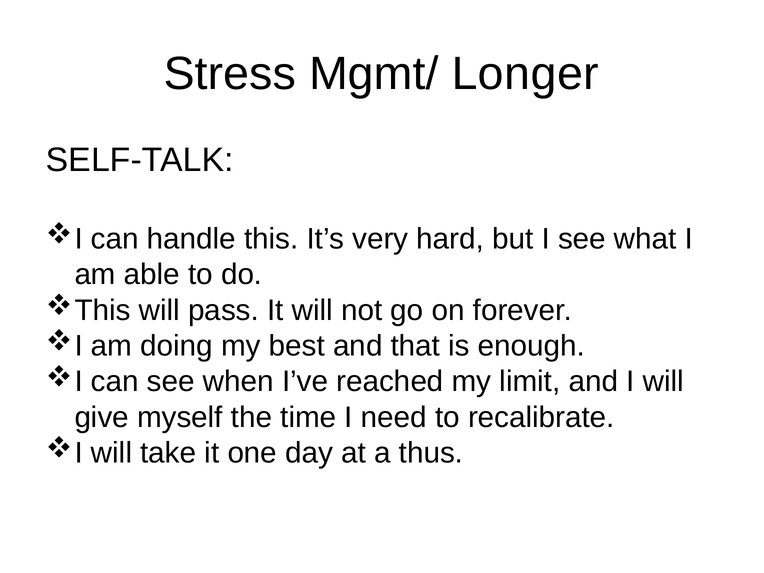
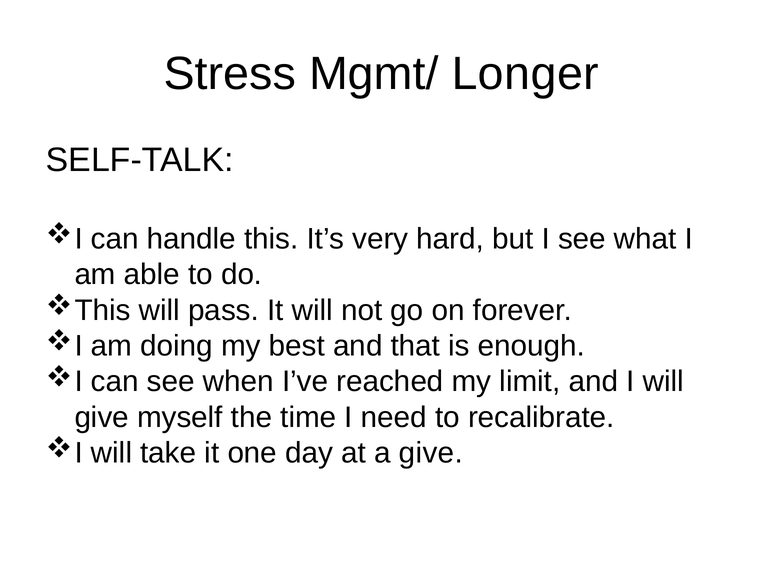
a thus: thus -> give
